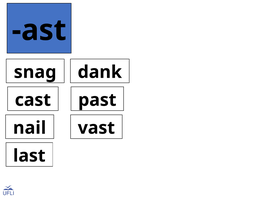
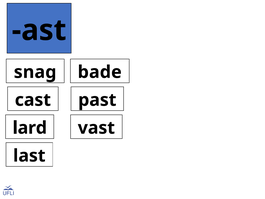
dank: dank -> bade
nail: nail -> lard
